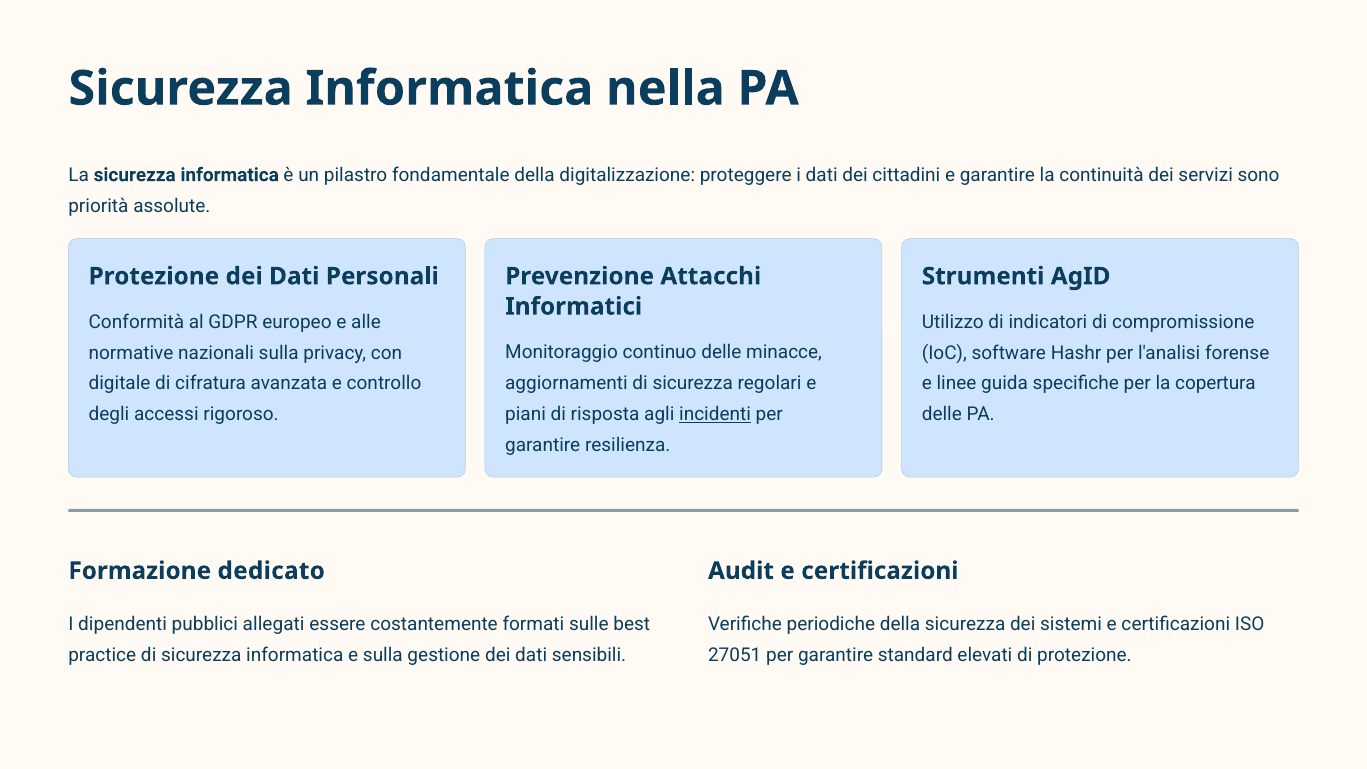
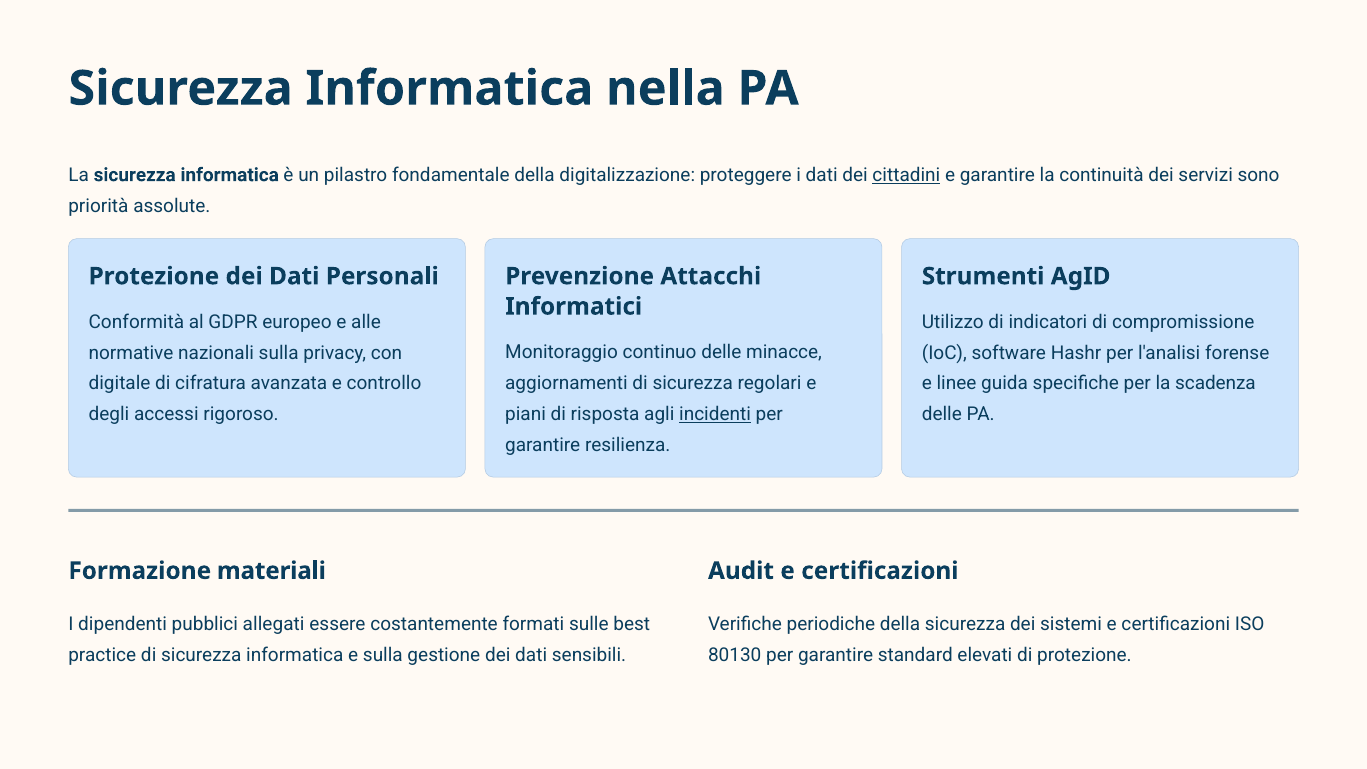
cittadini underline: none -> present
copertura: copertura -> scadenza
dedicato: dedicato -> materiali
27051: 27051 -> 80130
